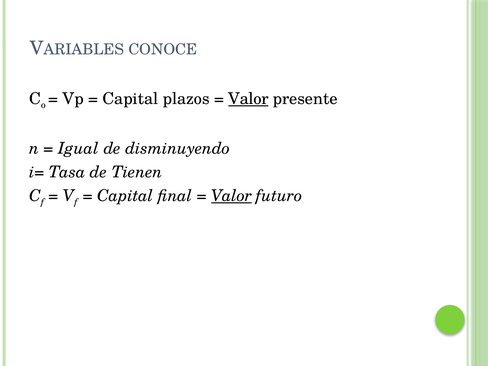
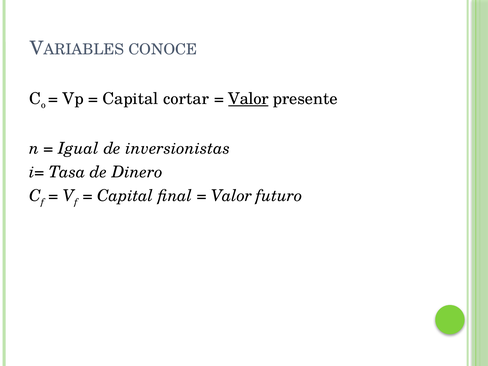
plazos: plazos -> cortar
disminuyendo: disminuyendo -> inversionistas
Tienen: Tienen -> Dinero
Valor at (231, 196) underline: present -> none
